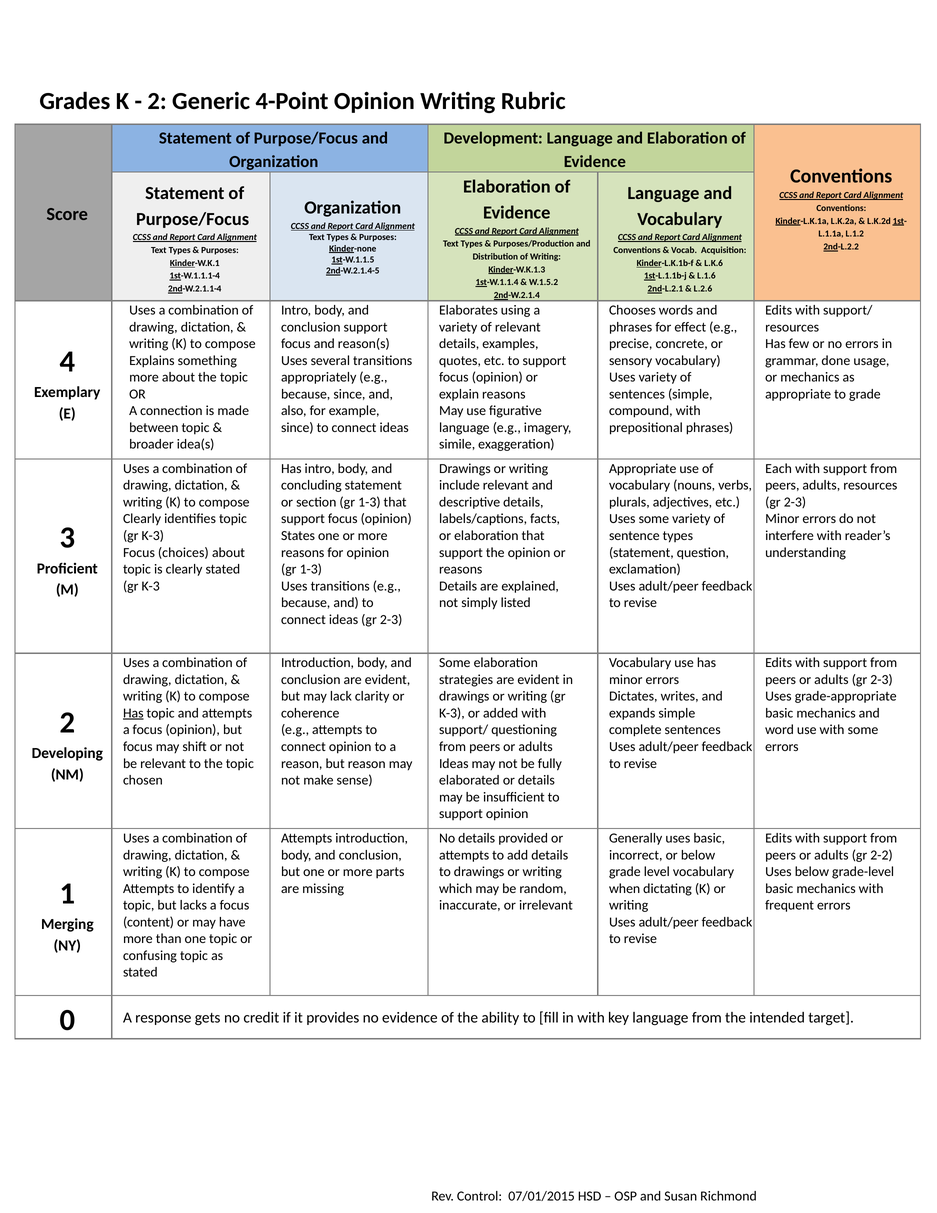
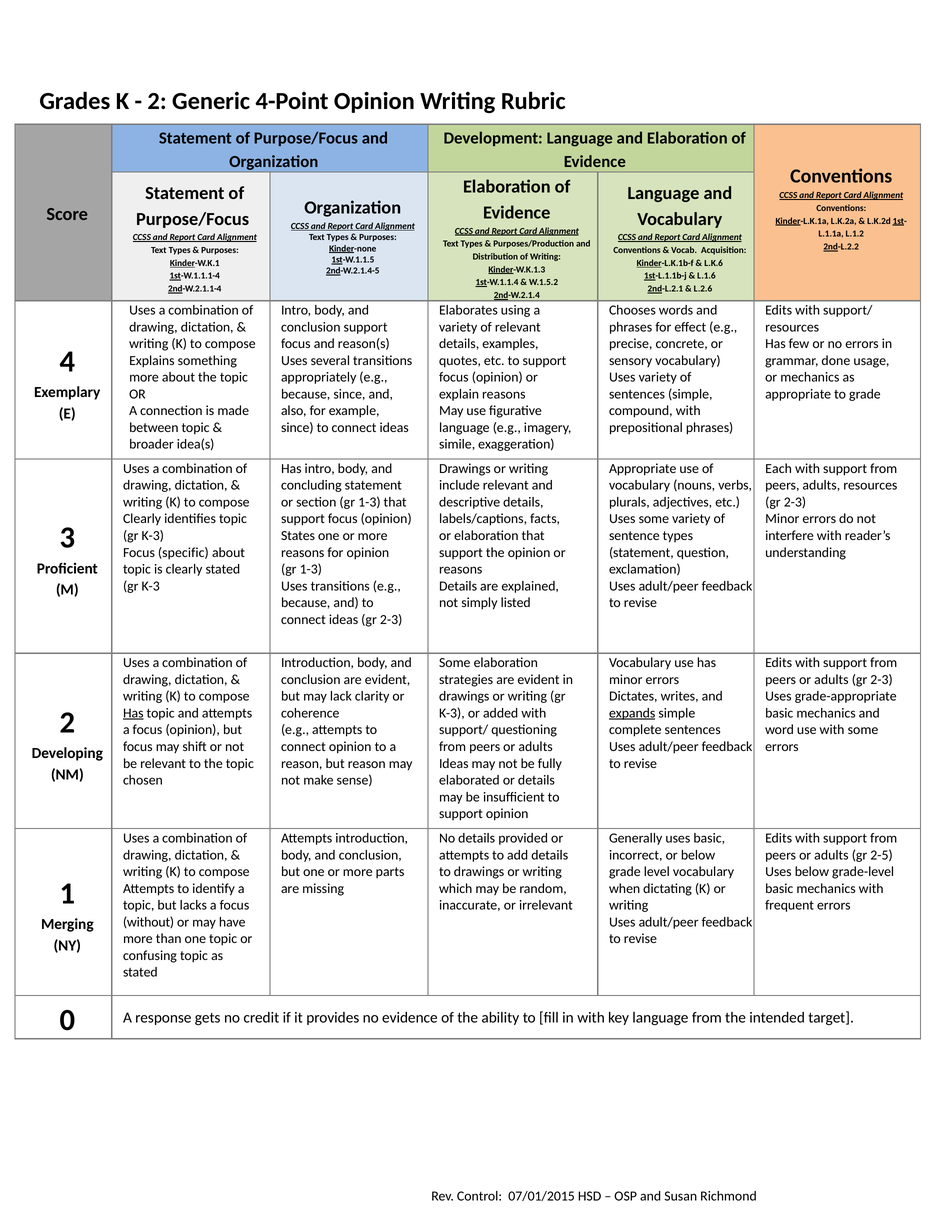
choices: choices -> specific
expands underline: none -> present
2-2: 2-2 -> 2-5
content: content -> without
